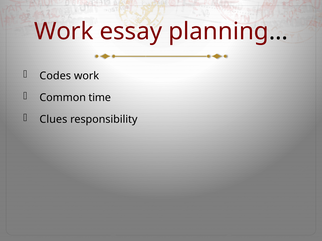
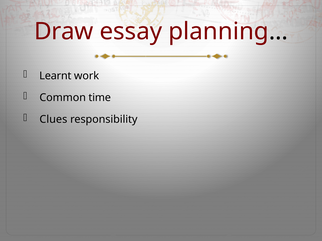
Work at (64, 31): Work -> Draw
Codes: Codes -> Learnt
